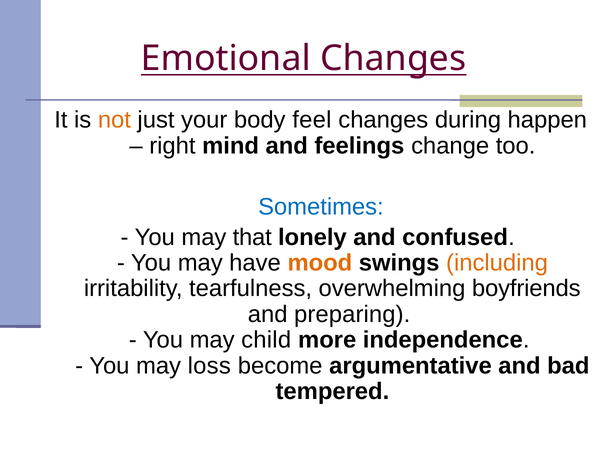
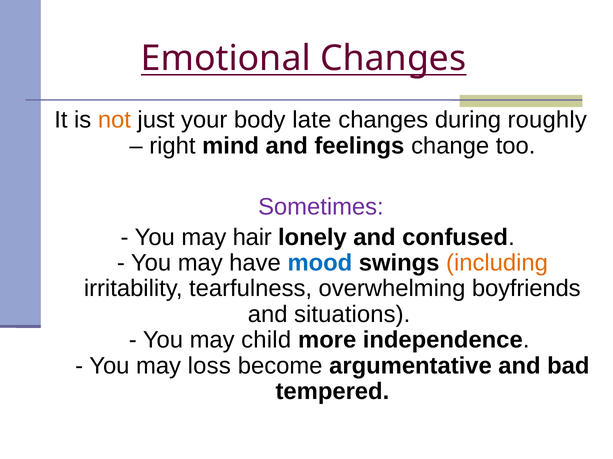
feel: feel -> late
happen: happen -> roughly
Sometimes colour: blue -> purple
that: that -> hair
mood colour: orange -> blue
preparing: preparing -> situations
